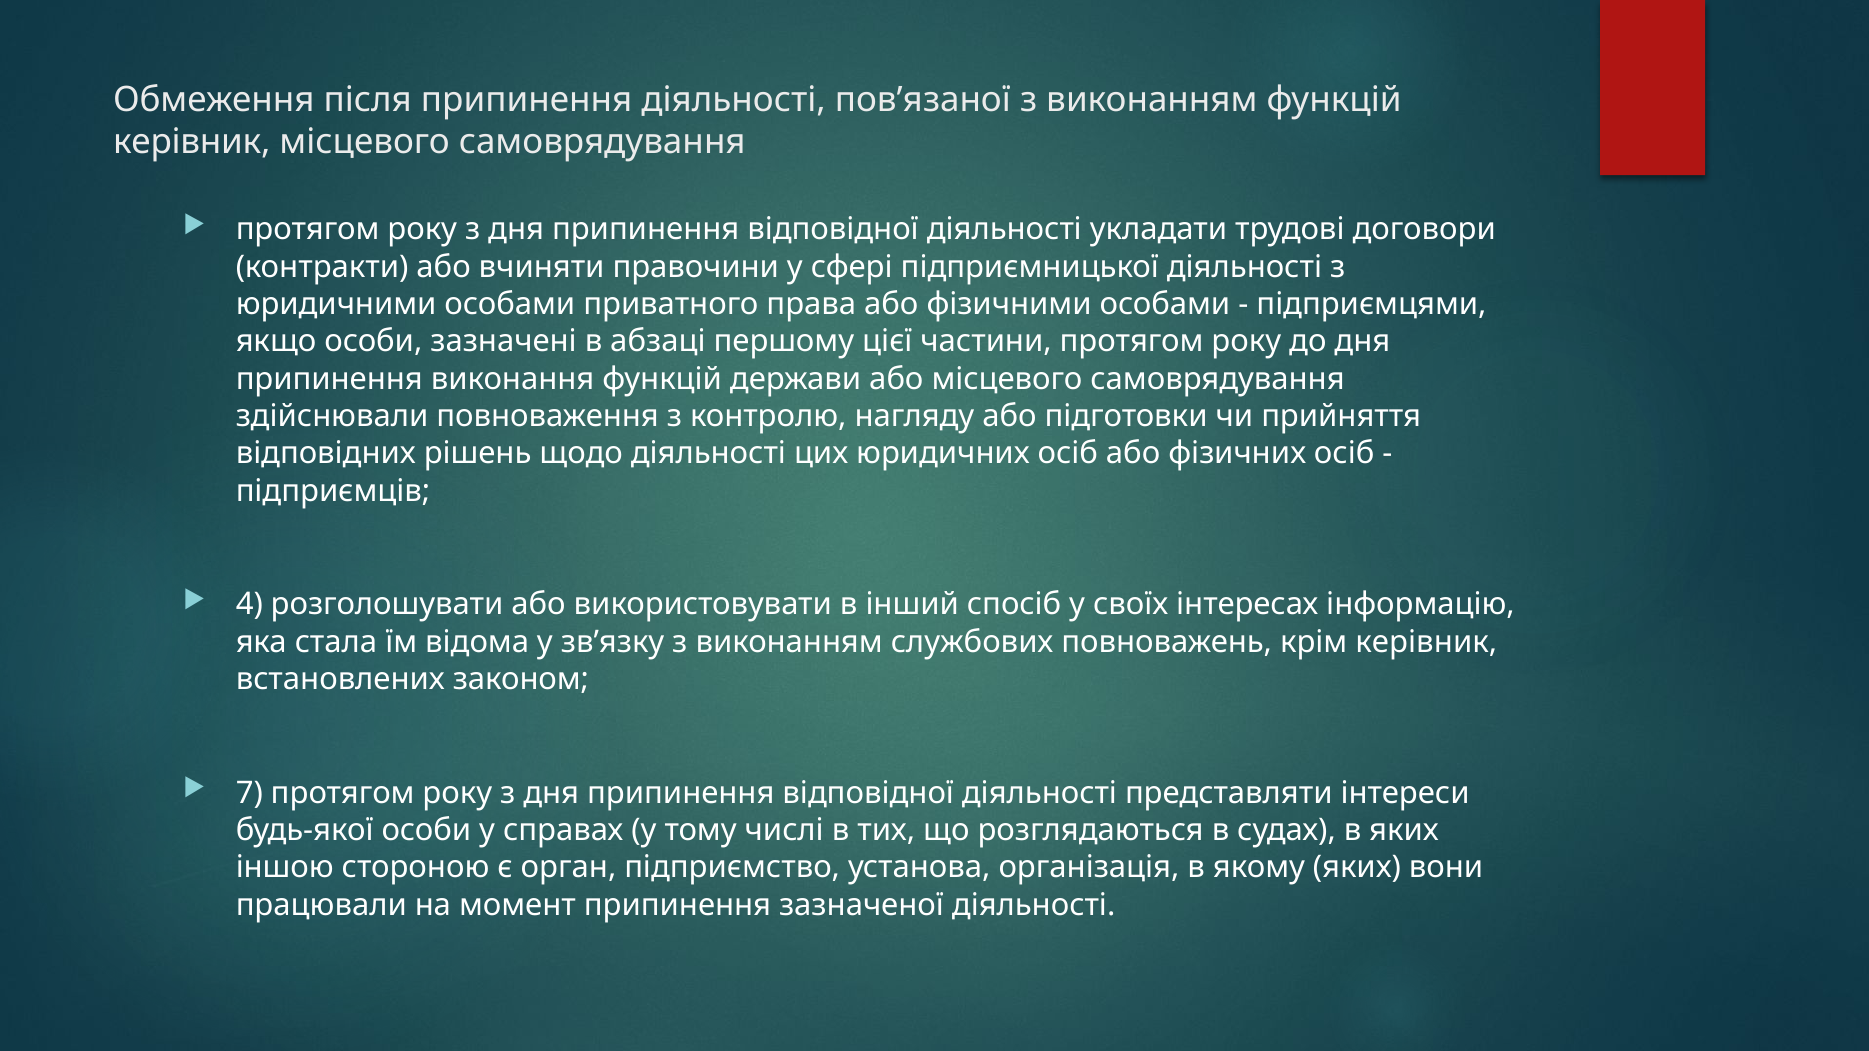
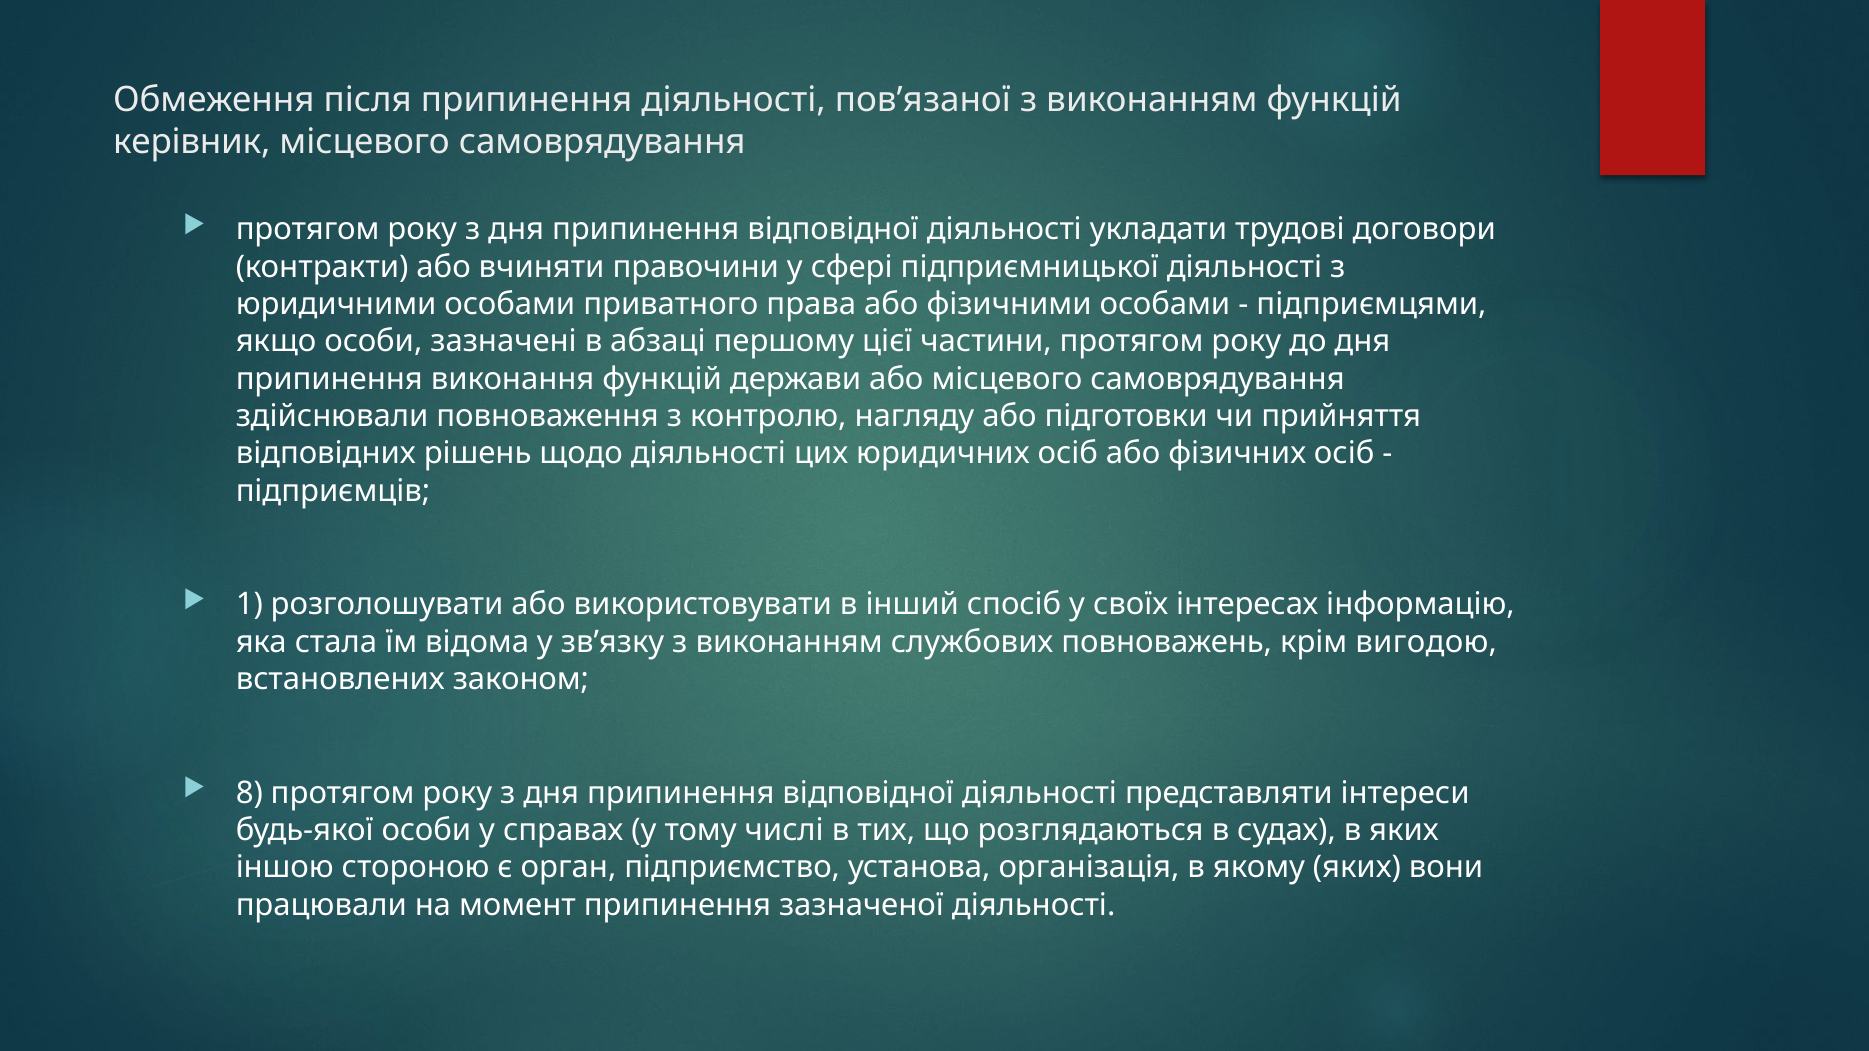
4: 4 -> 1
крім керівник: керівник -> вигодою
7: 7 -> 8
